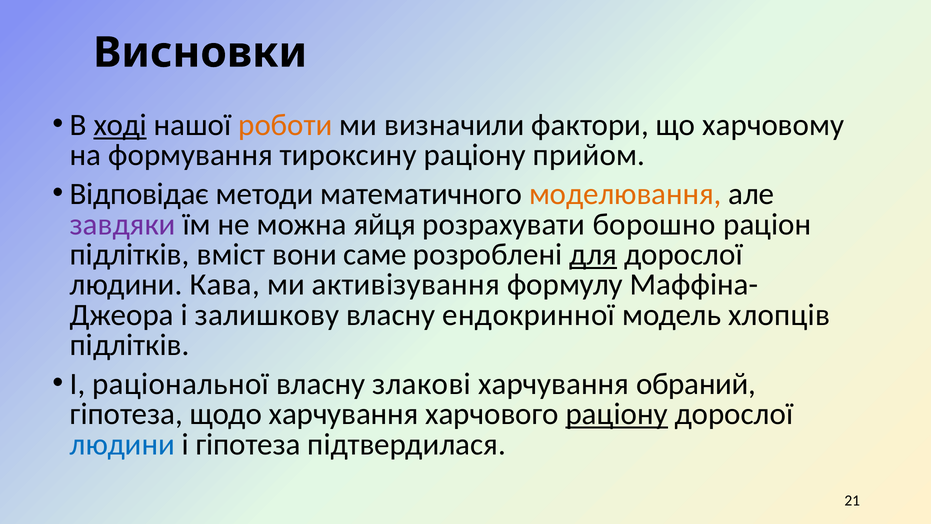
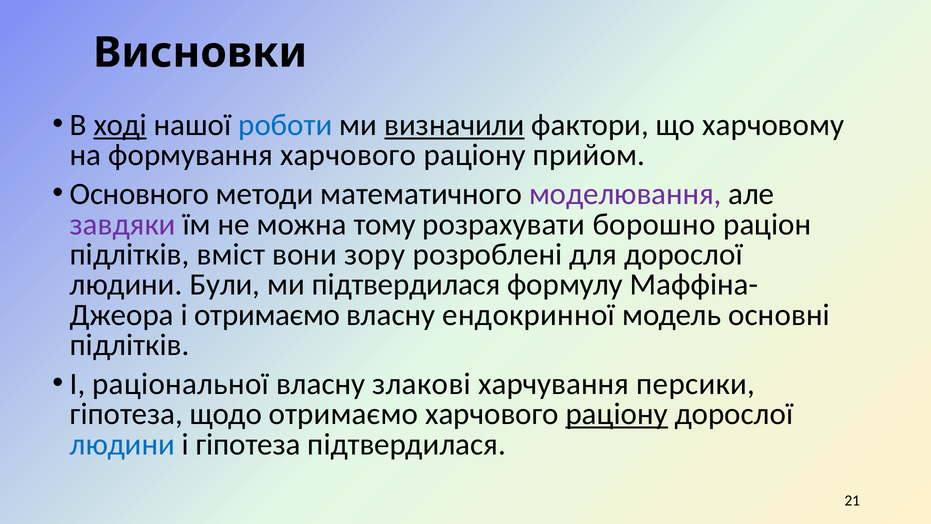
роботи colour: orange -> blue
визначили underline: none -> present
формування тироксину: тироксину -> харчового
Відповідає: Відповідає -> Основного
моделювання colour: orange -> purple
яйця: яйця -> тому
саме: саме -> зору
для underline: present -> none
Кава: Кава -> Були
ми активізування: активізування -> підтвердилася
і залишкову: залишкову -> отримаємо
хлопців: хлопців -> основні
обраний: обраний -> персики
щодо харчування: харчування -> отримаємо
